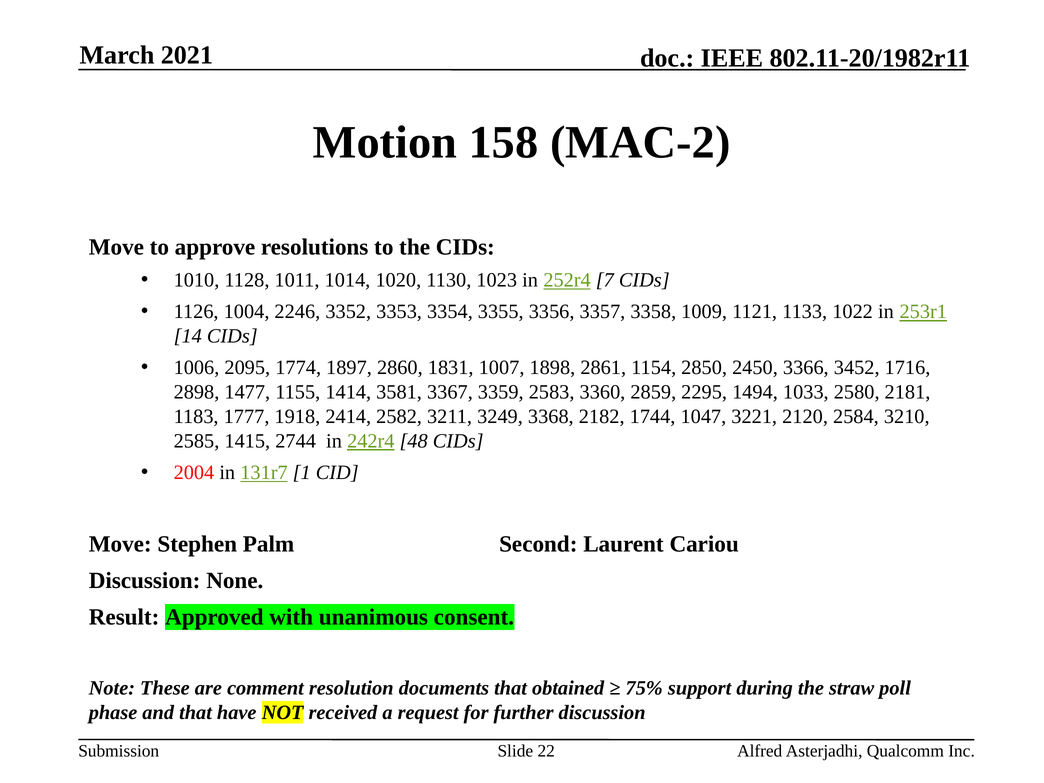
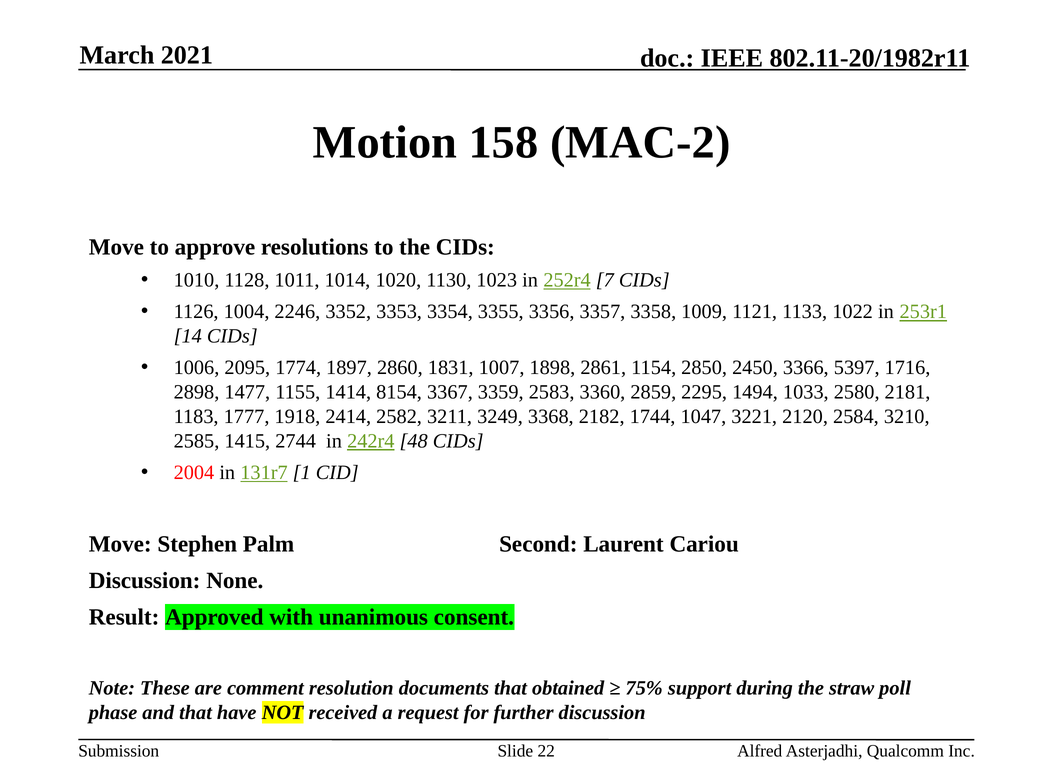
3452: 3452 -> 5397
3581: 3581 -> 8154
